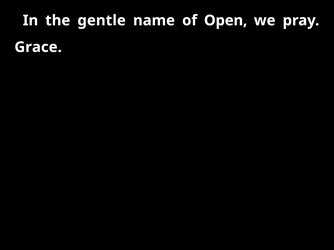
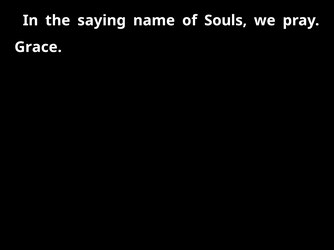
gentle: gentle -> saying
Open: Open -> Souls
